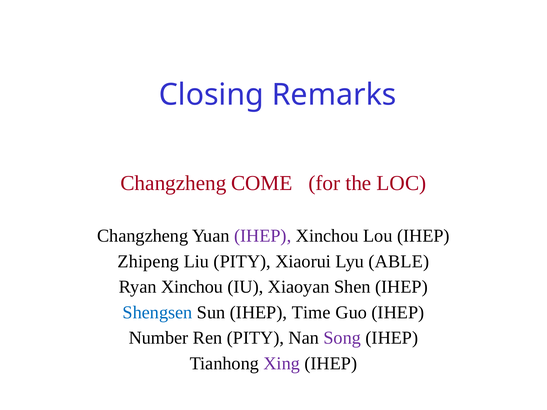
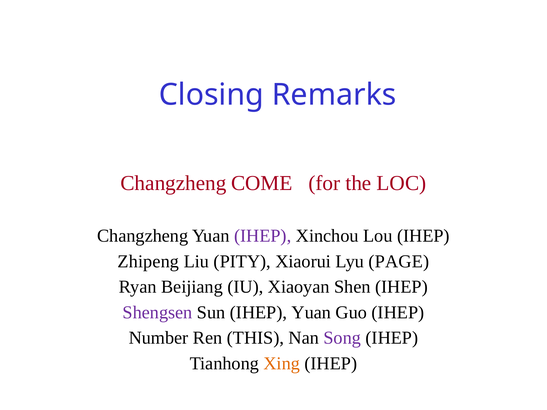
ABLE: ABLE -> PAGE
Ryan Xinchou: Xinchou -> Beijiang
Shengsen colour: blue -> purple
IHEP Time: Time -> Yuan
Ren PITY: PITY -> THIS
Xing colour: purple -> orange
